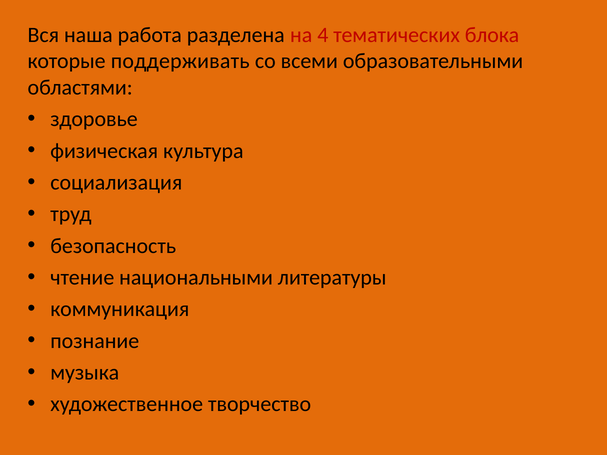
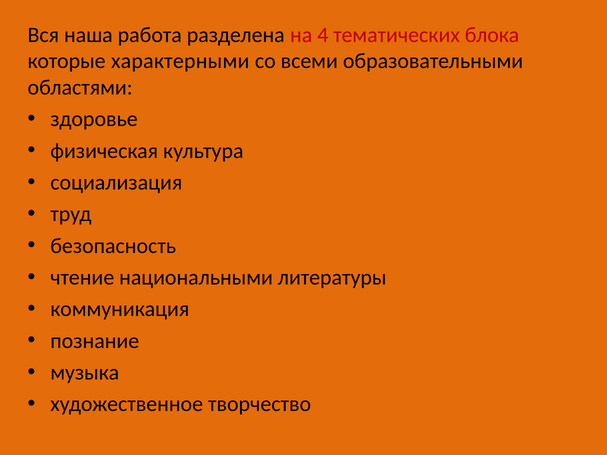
поддерживать: поддерживать -> характерными
